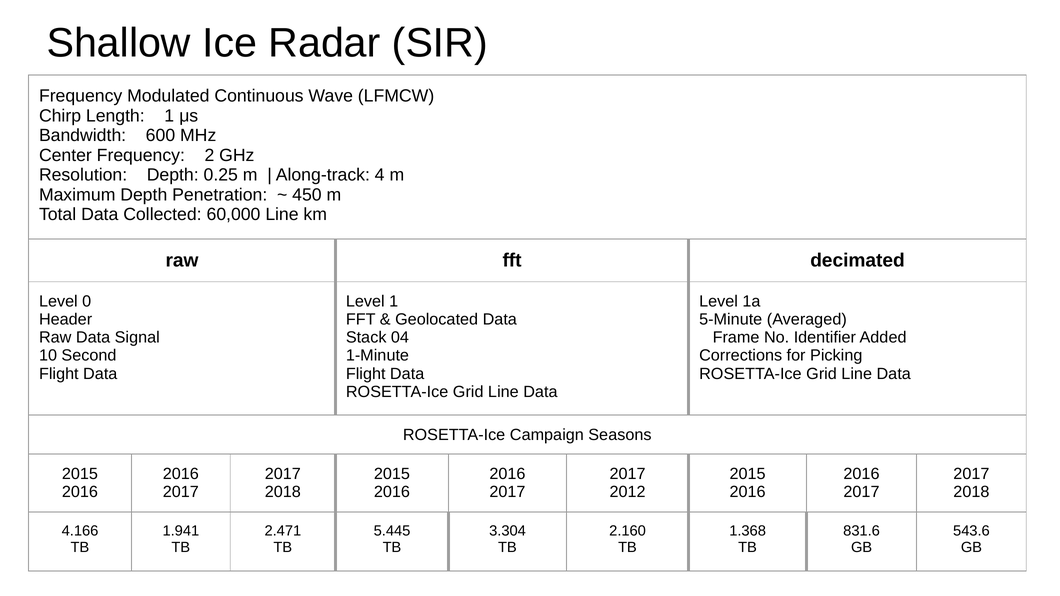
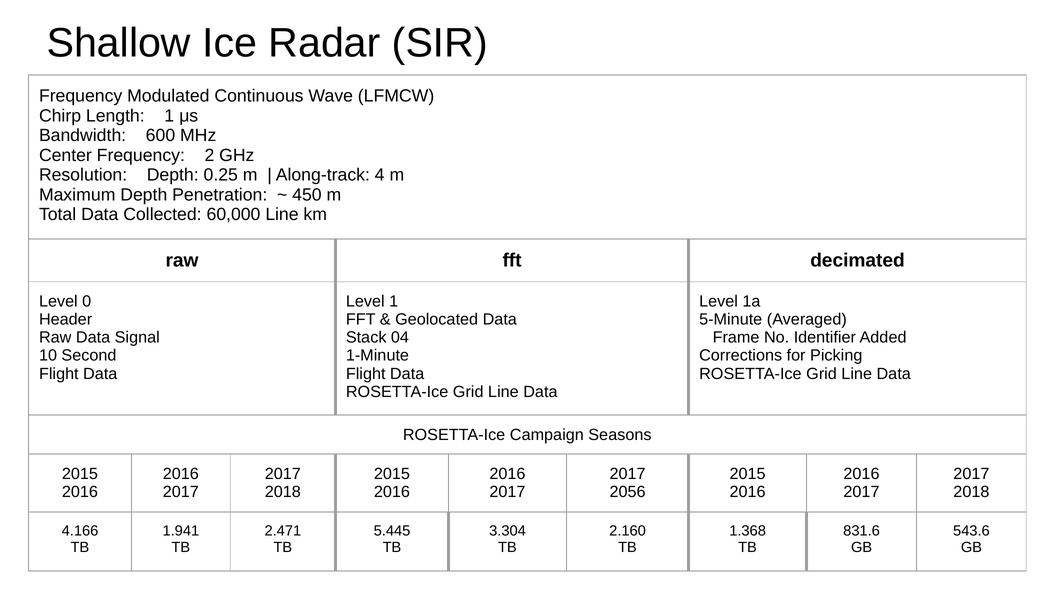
2012: 2012 -> 2056
